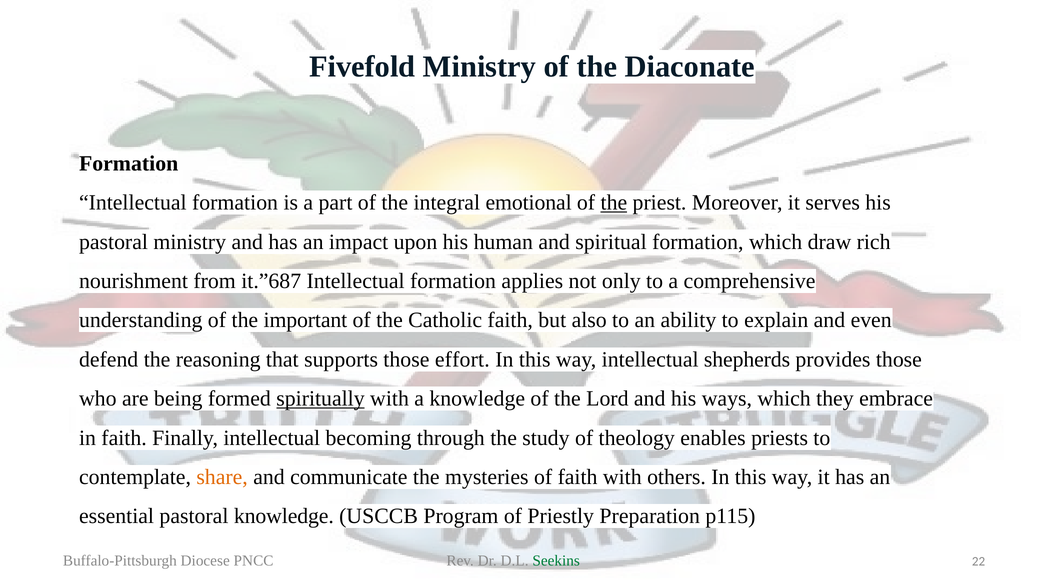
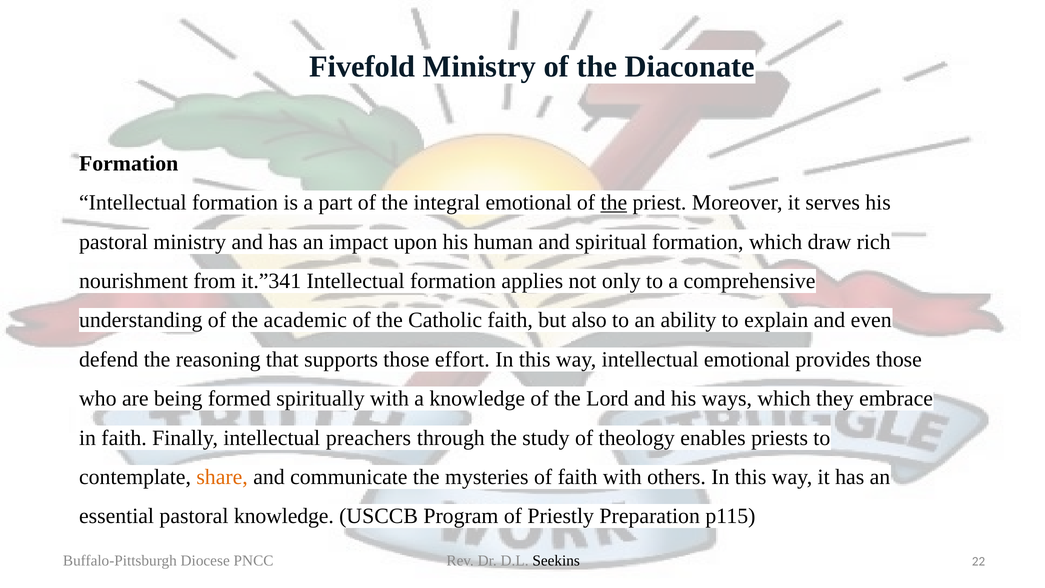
it.”687: it.”687 -> it.”341
important: important -> academic
intellectual shepherds: shepherds -> emotional
spiritually underline: present -> none
becoming: becoming -> preachers
Seekins colour: green -> black
